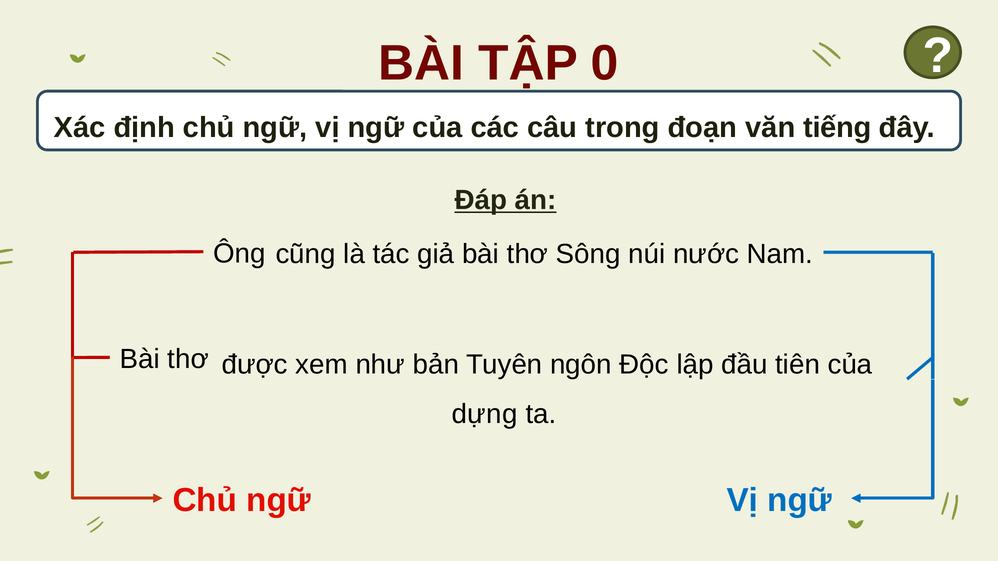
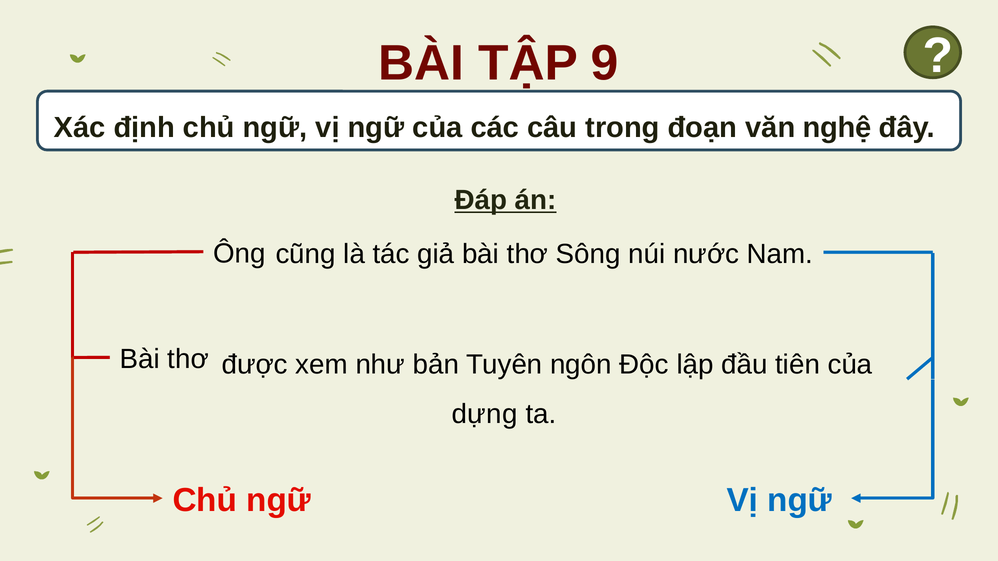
0: 0 -> 9
tiếng: tiếng -> nghệ
